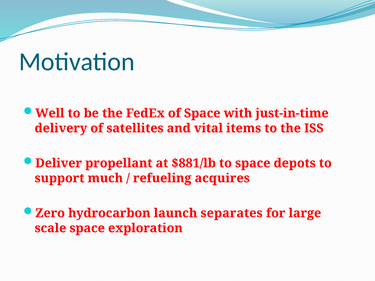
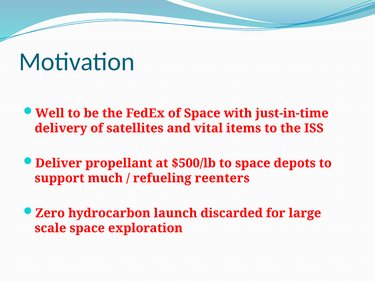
$881/lb: $881/lb -> $500/lb
acquires: acquires -> reenters
separates: separates -> discarded
